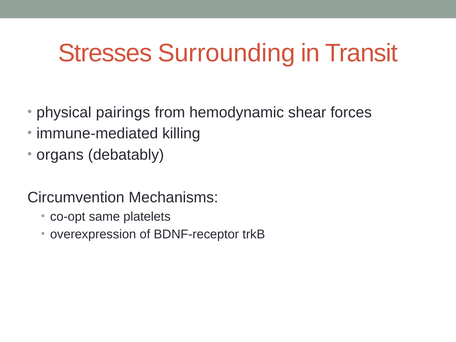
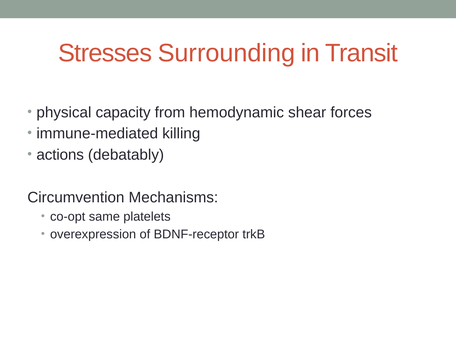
pairings: pairings -> capacity
organs: organs -> actions
